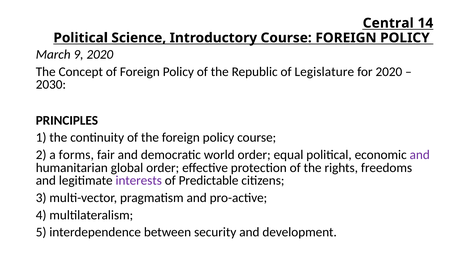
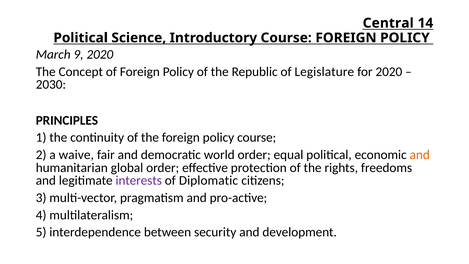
forms: forms -> waive
and at (420, 155) colour: purple -> orange
Predictable: Predictable -> Diplomatic
